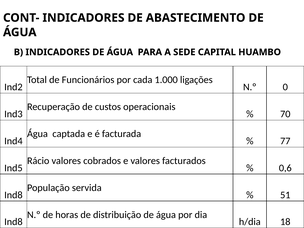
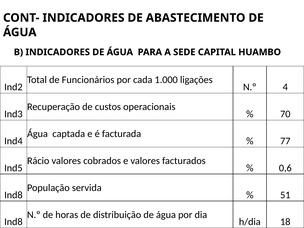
0: 0 -> 4
